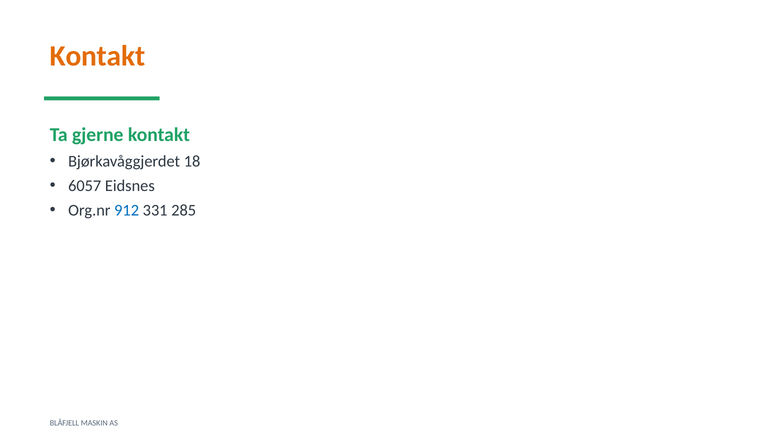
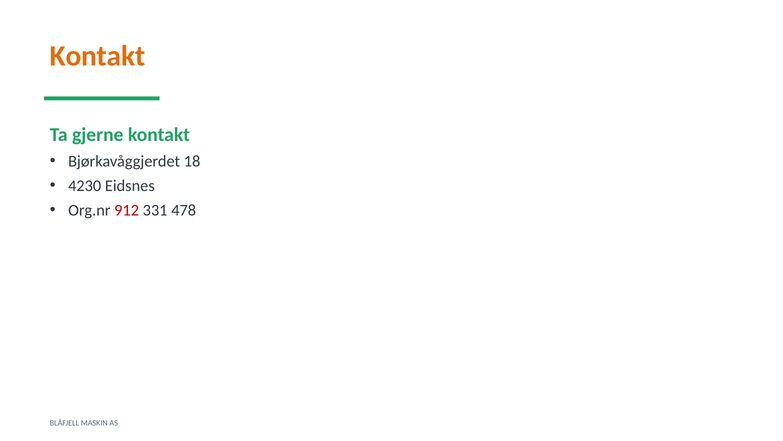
6057: 6057 -> 4230
912 colour: blue -> red
285: 285 -> 478
